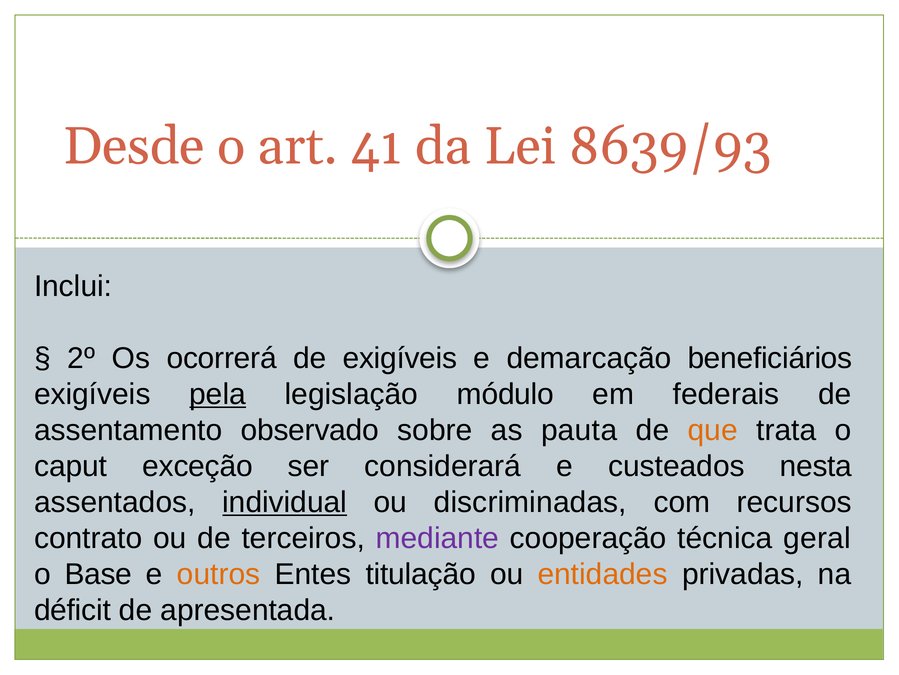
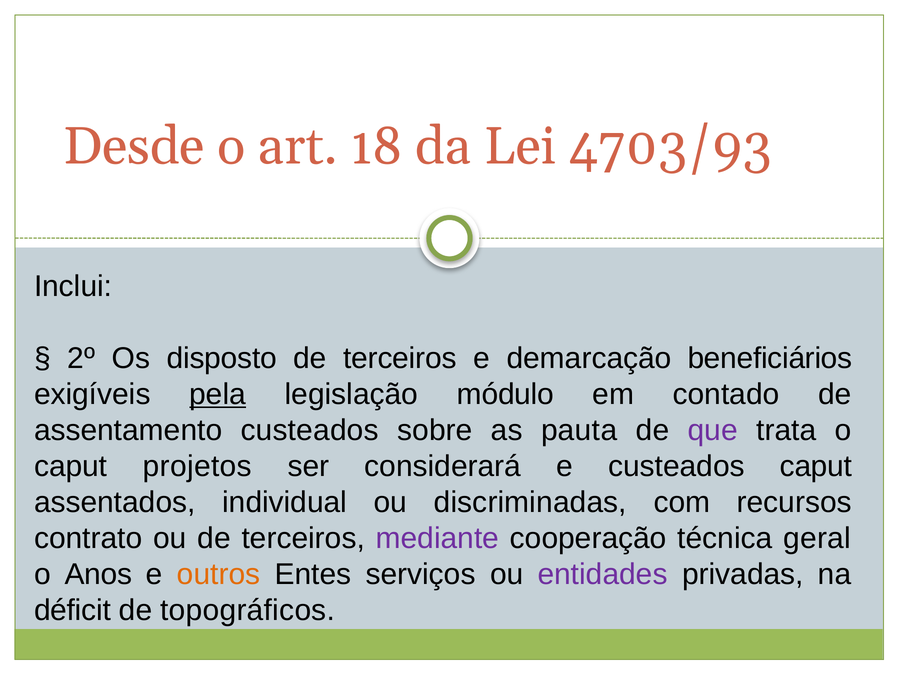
41: 41 -> 18
8639/93: 8639/93 -> 4703/93
ocorrerá: ocorrerá -> disposto
exigíveis at (400, 358): exigíveis -> terceiros
federais: federais -> contado
assentamento observado: observado -> custeados
que colour: orange -> purple
exceção: exceção -> projetos
custeados nesta: nesta -> caput
individual underline: present -> none
Base: Base -> Anos
titulação: titulação -> serviços
entidades colour: orange -> purple
apresentada: apresentada -> topográficos
